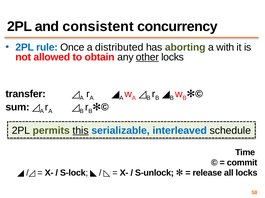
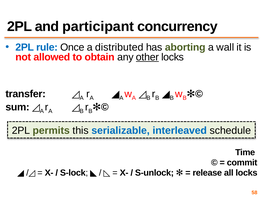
consistent: consistent -> participant
with: with -> wall
this underline: present -> none
